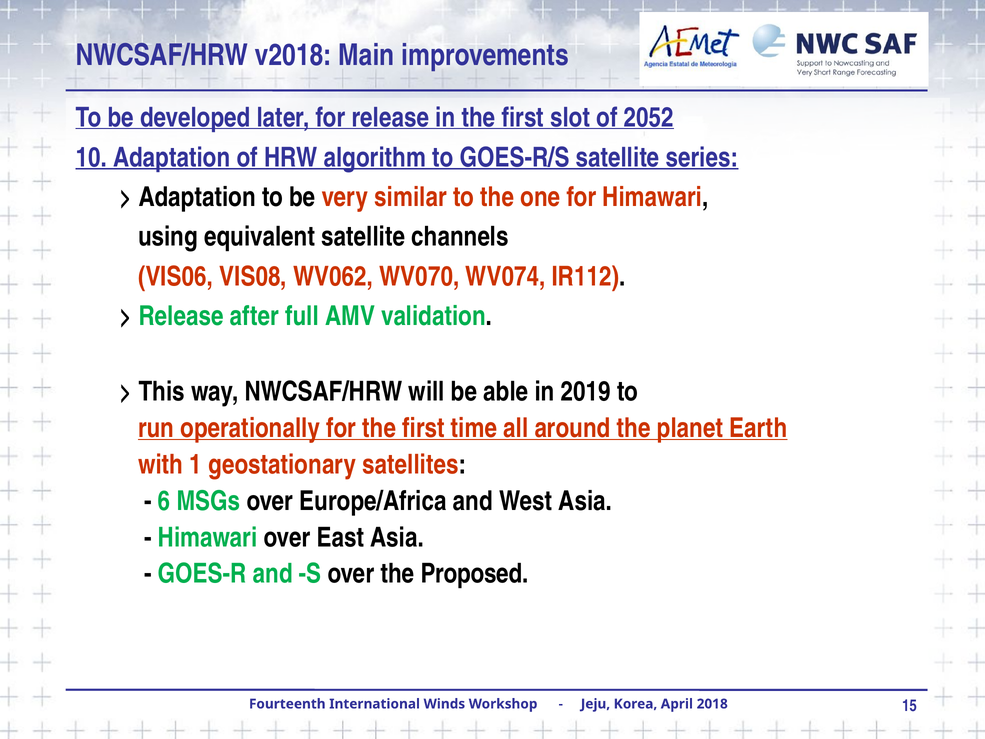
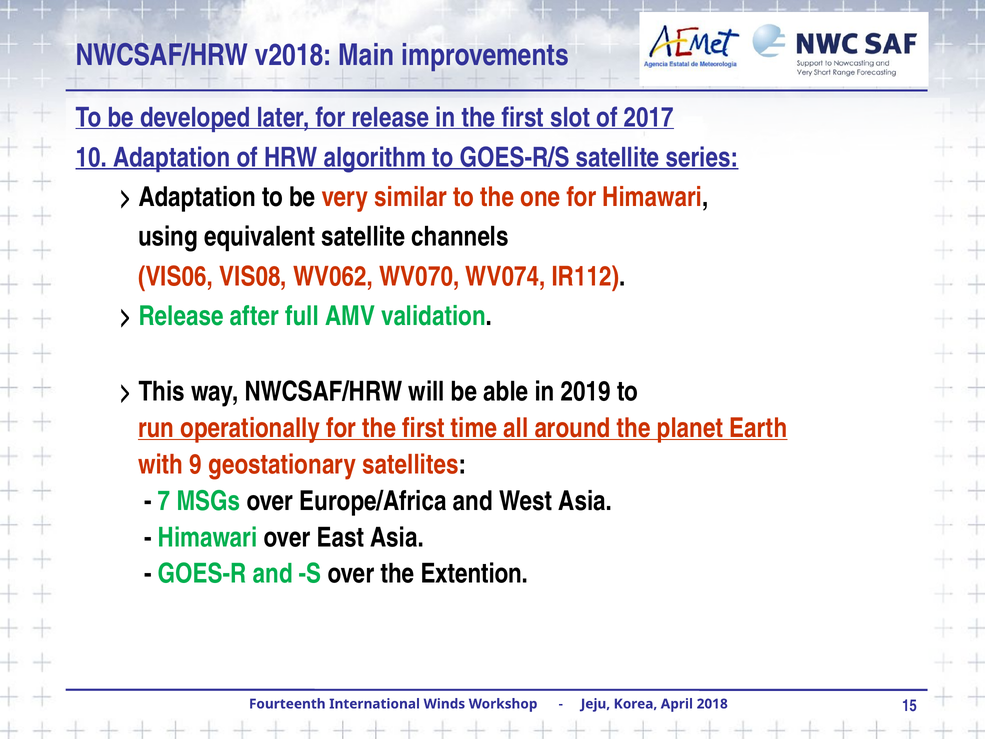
2052: 2052 -> 2017
1: 1 -> 9
6: 6 -> 7
Proposed: Proposed -> Extention
